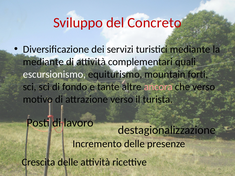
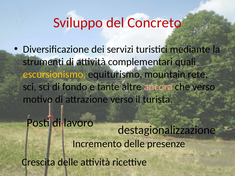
mediante at (43, 62): mediante -> strumenti
escursionismo colour: white -> yellow
forti: forti -> rete
